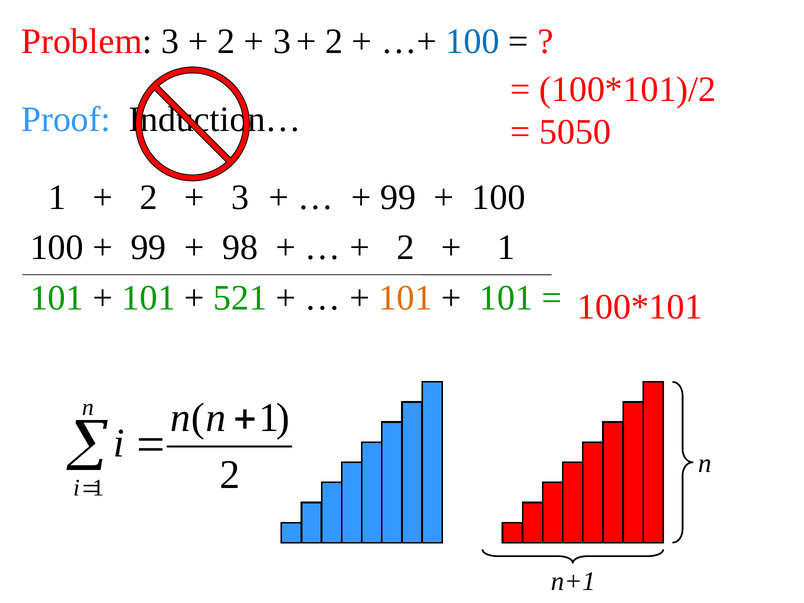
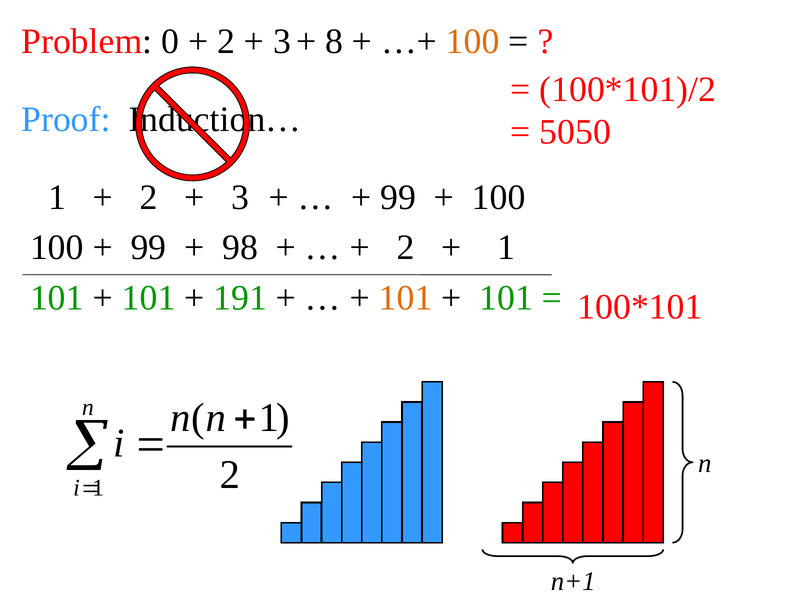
Problem 3: 3 -> 0
2 at (334, 41): 2 -> 8
100 at (473, 41) colour: blue -> orange
521: 521 -> 191
